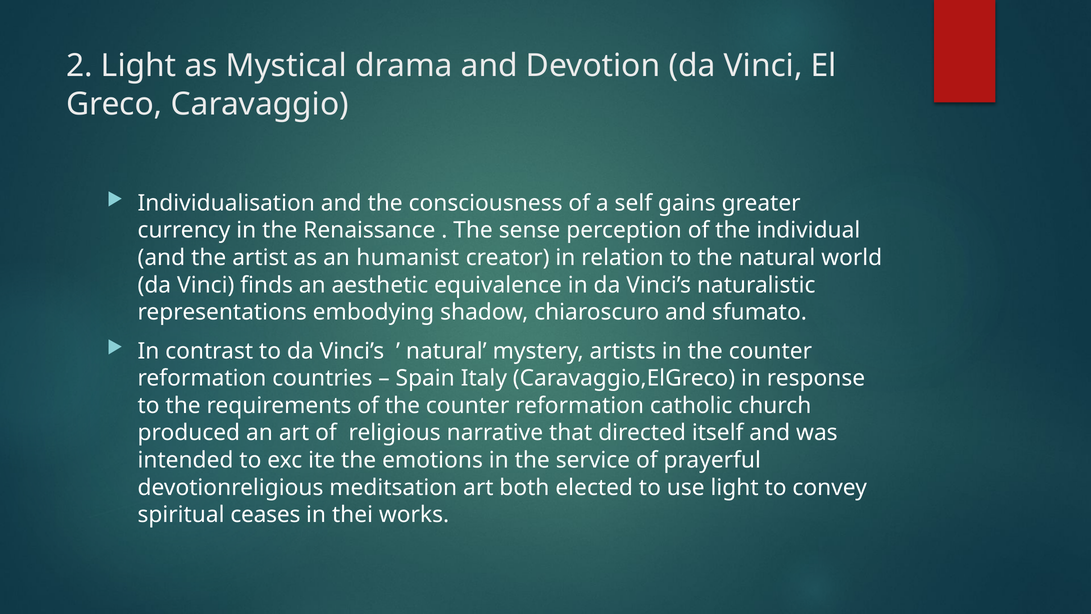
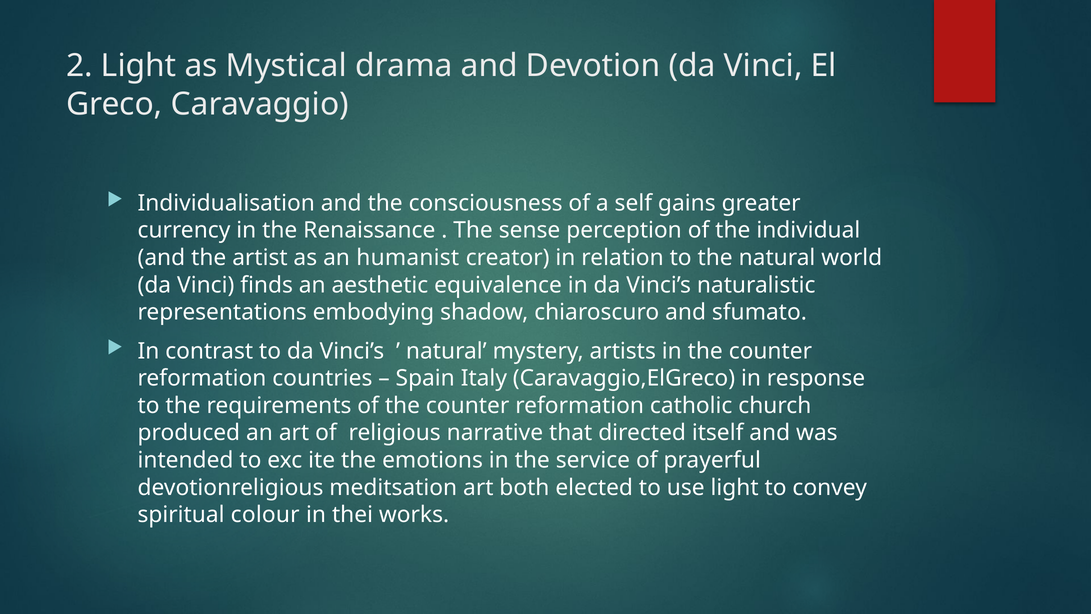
ceases: ceases -> colour
